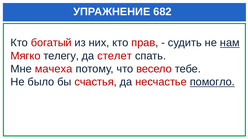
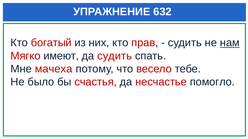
682: 682 -> 632
телегу: телегу -> имеют
да стелет: стелет -> судить
помогло underline: present -> none
